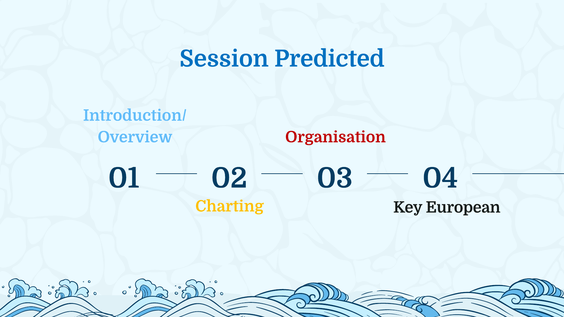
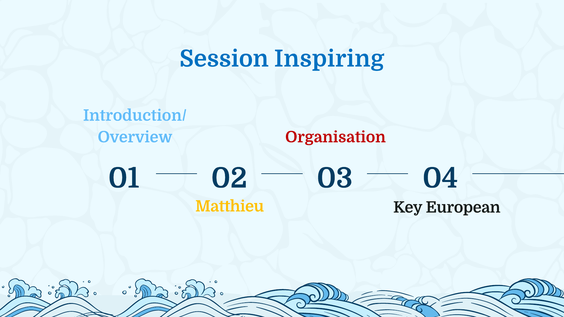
Predicted: Predicted -> Inspiring
Charting: Charting -> Matthieu
